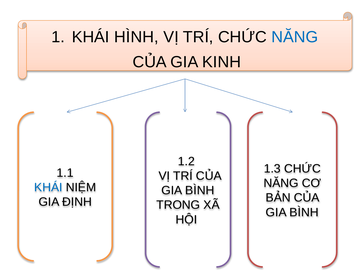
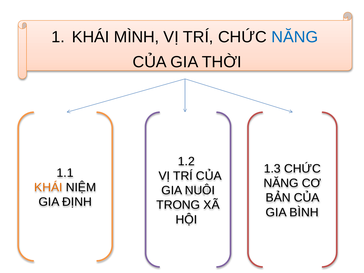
HÌNH: HÌNH -> MÌNH
KINH: KINH -> THỜI
KHÁI at (48, 187) colour: blue -> orange
BÌNH at (200, 190): BÌNH -> NUÔI
